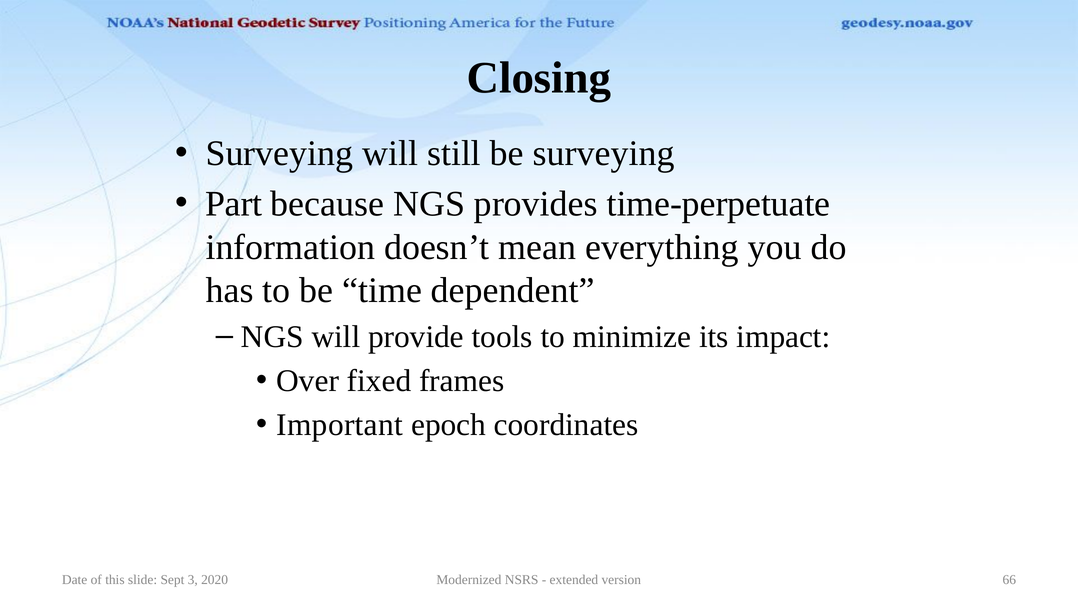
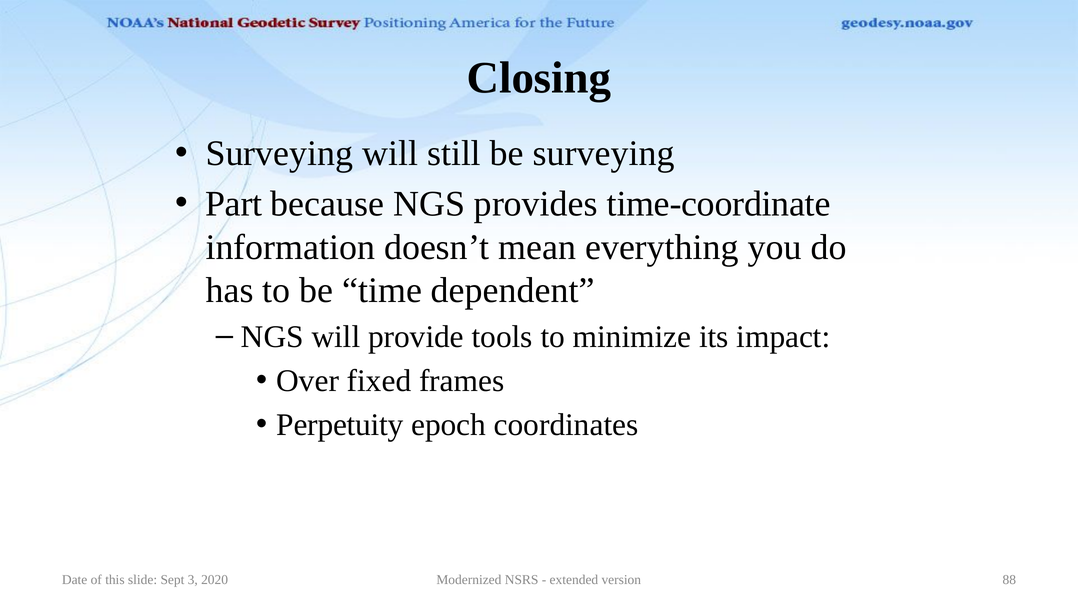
time-perpetuate: time-perpetuate -> time-coordinate
Important: Important -> Perpetuity
66: 66 -> 88
